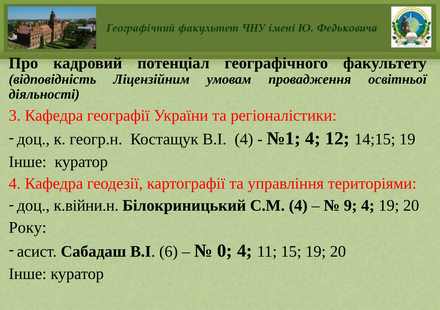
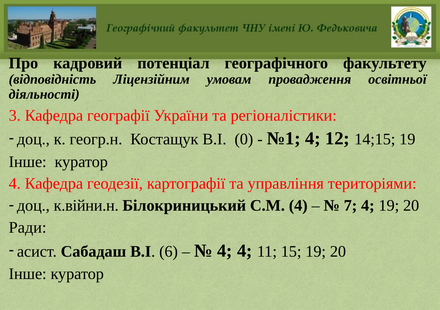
В.І 4: 4 -> 0
9: 9 -> 7
Року: Року -> Ради
0 at (225, 251): 0 -> 4
